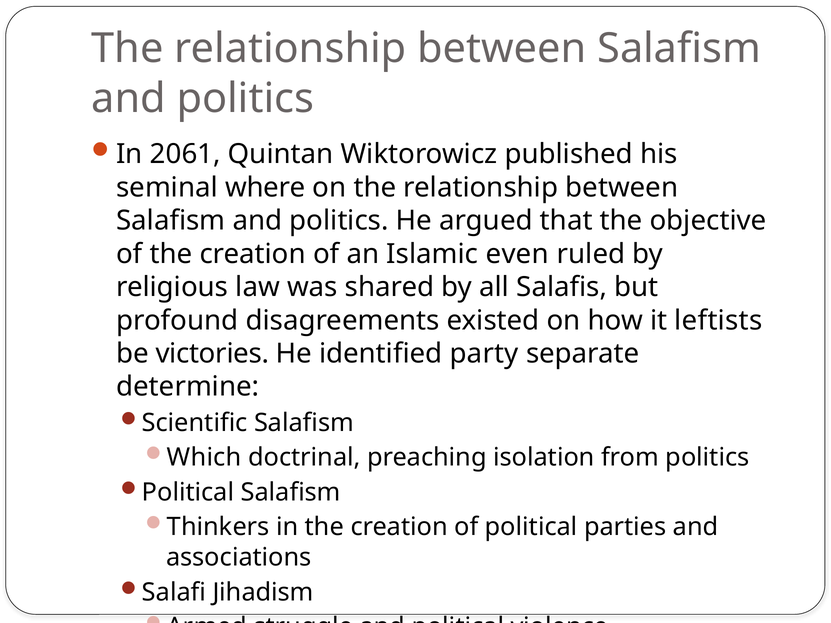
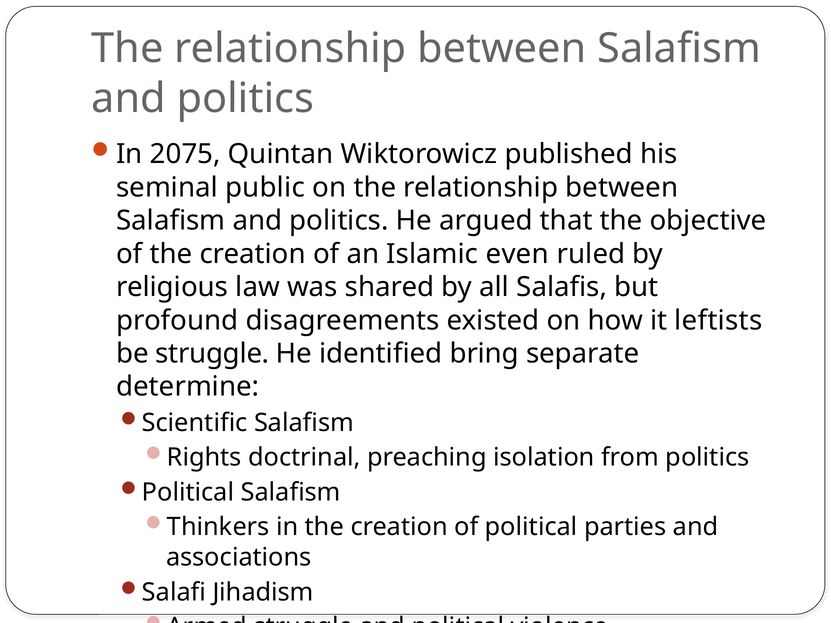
2061: 2061 -> 2075
where: where -> public
be victories: victories -> struggle
party: party -> bring
Which: Which -> Rights
